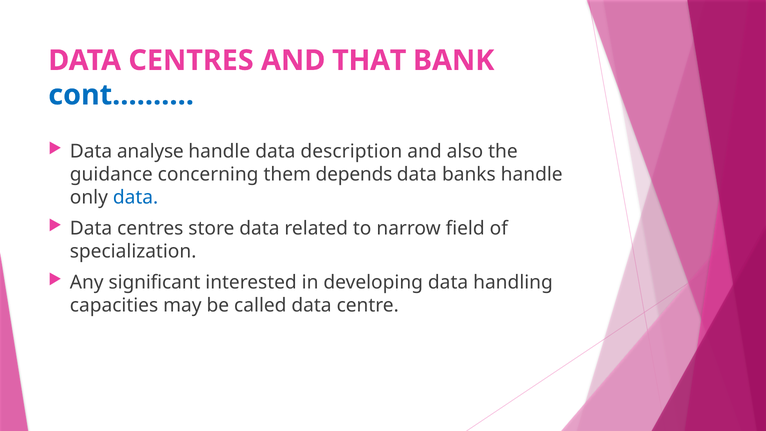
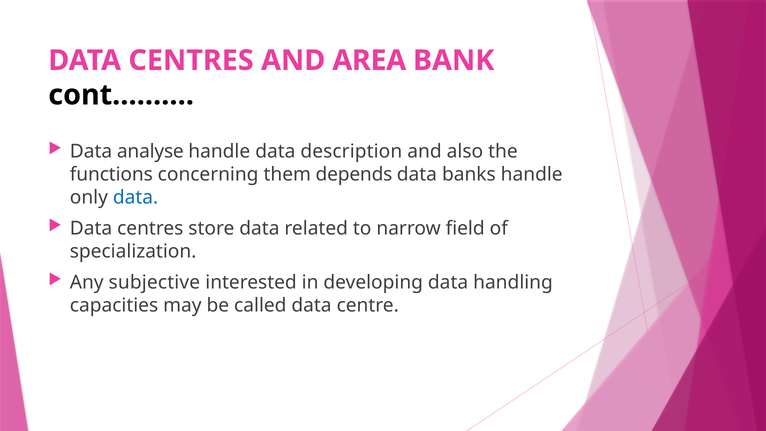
THAT: THAT -> AREA
cont……… colour: blue -> black
guidance: guidance -> functions
significant: significant -> subjective
